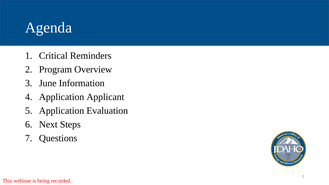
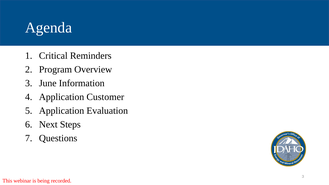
Applicant: Applicant -> Customer
